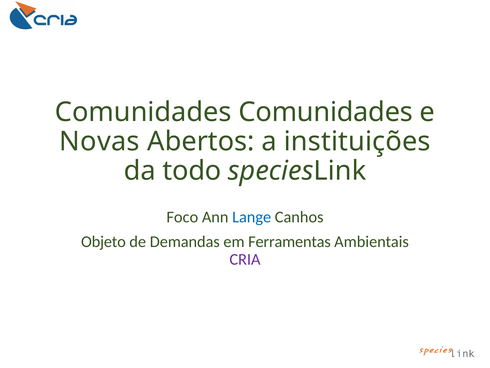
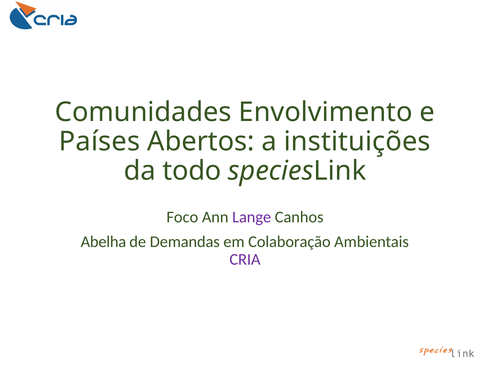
Comunidades Comunidades: Comunidades -> Envolvimento
Novas: Novas -> Países
Lange colour: blue -> purple
Objeto: Objeto -> Abelha
Ferramentas: Ferramentas -> Colaboração
